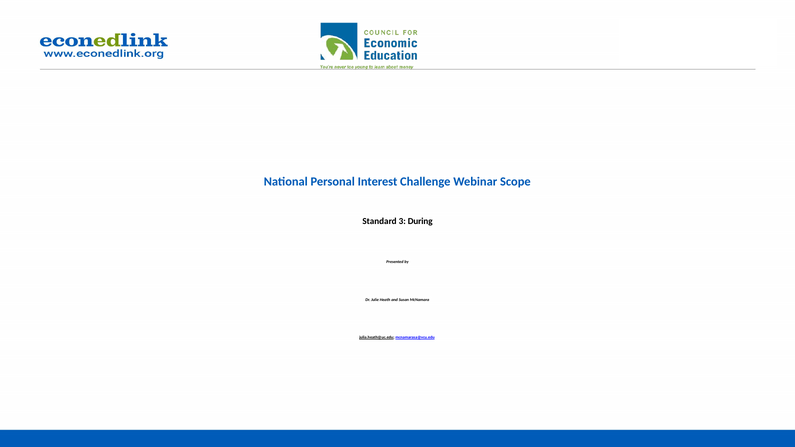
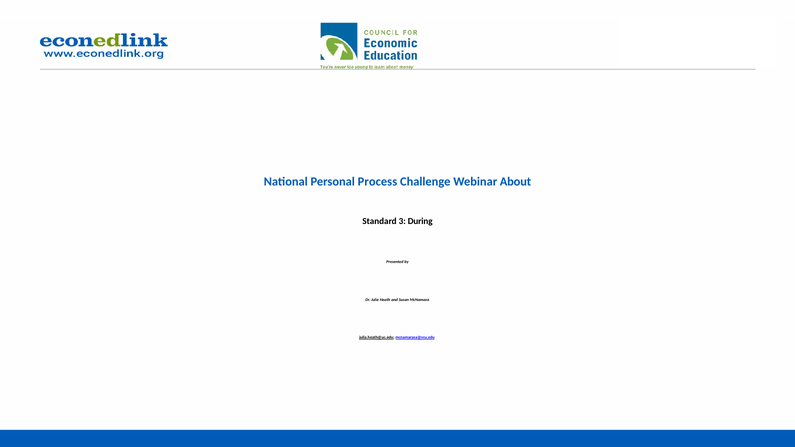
Interest: Interest -> Process
Scope: Scope -> About
